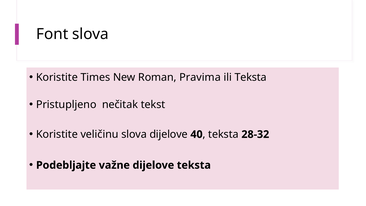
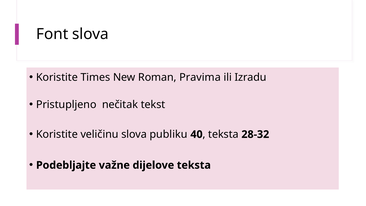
ili Teksta: Teksta -> Izradu
slova dijelove: dijelove -> publiku
